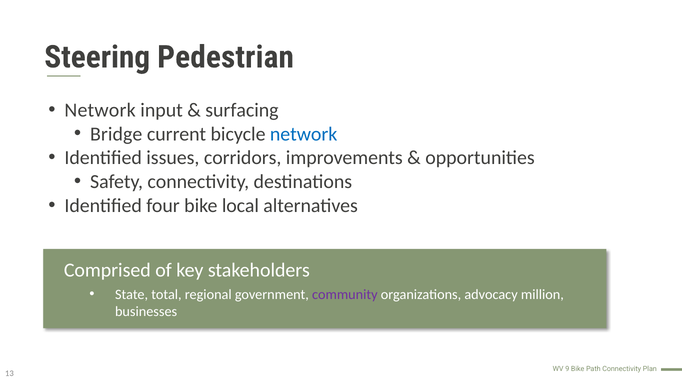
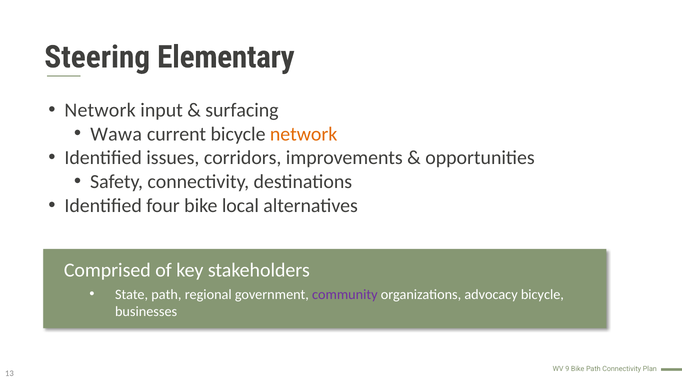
Pedestrian: Pedestrian -> Elementary
Bridge: Bridge -> Wawa
network at (304, 134) colour: blue -> orange
State total: total -> path
advocacy million: million -> bicycle
